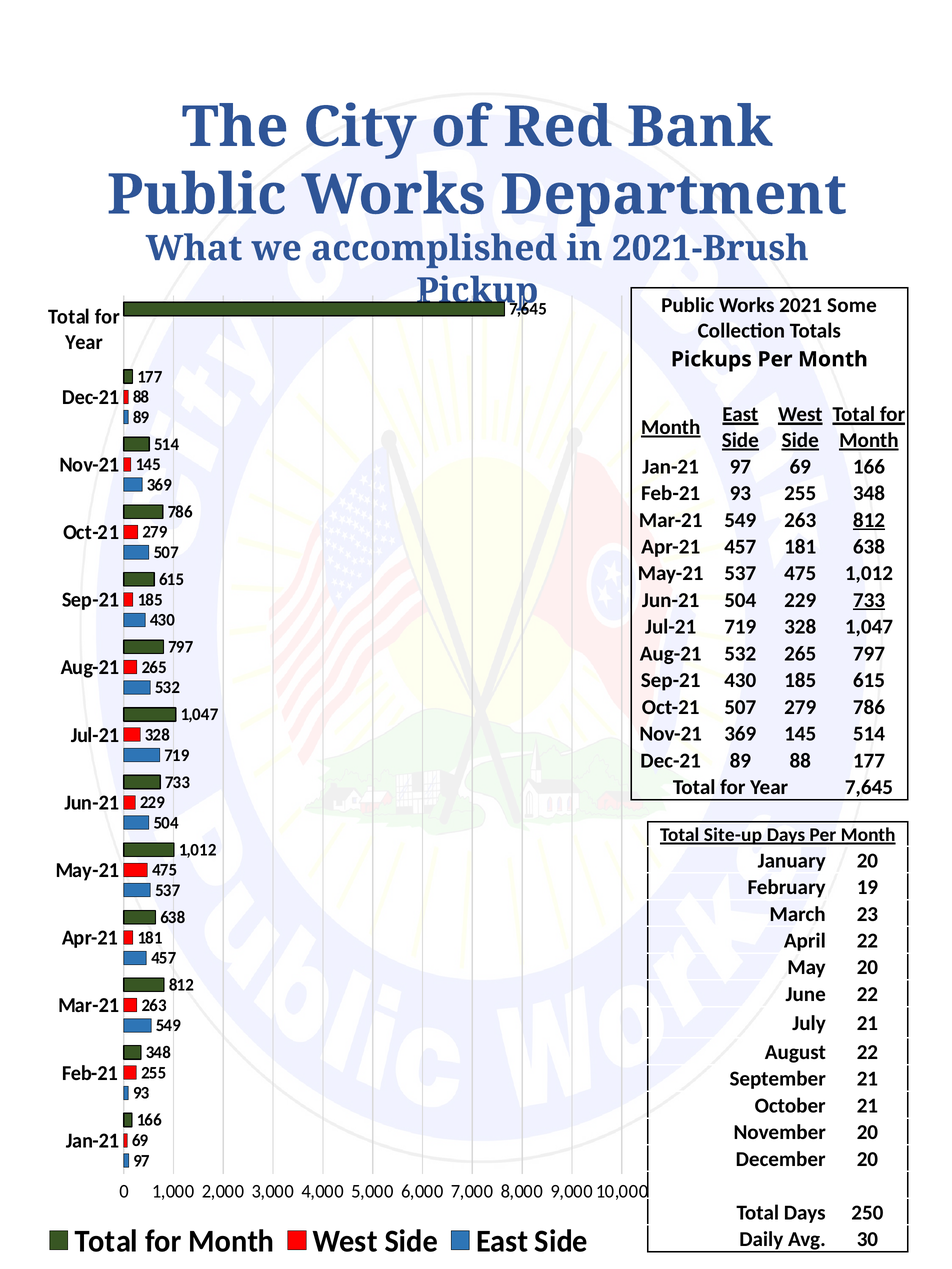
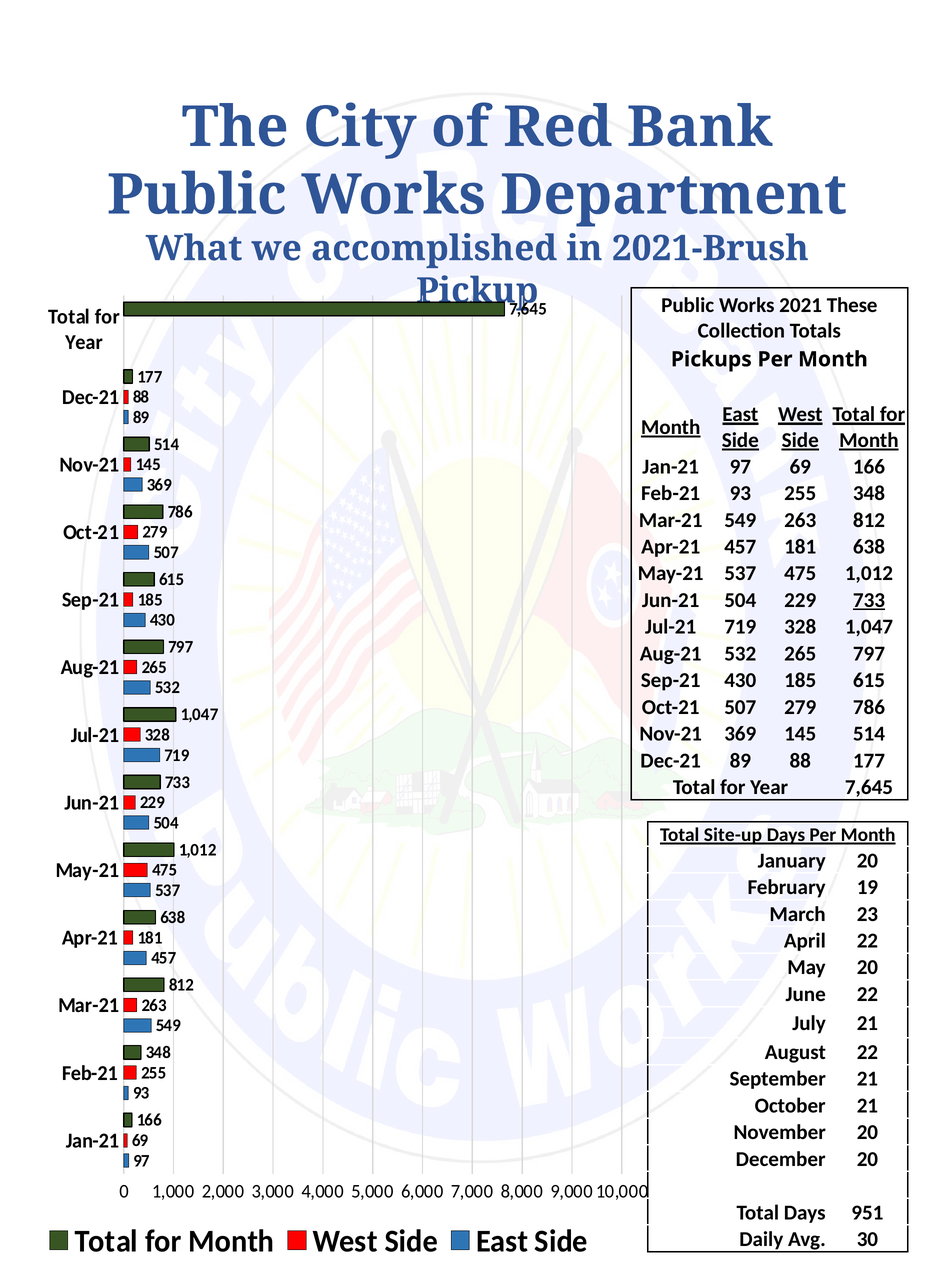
Some: Some -> These
812 at (869, 520) underline: present -> none
250: 250 -> 951
